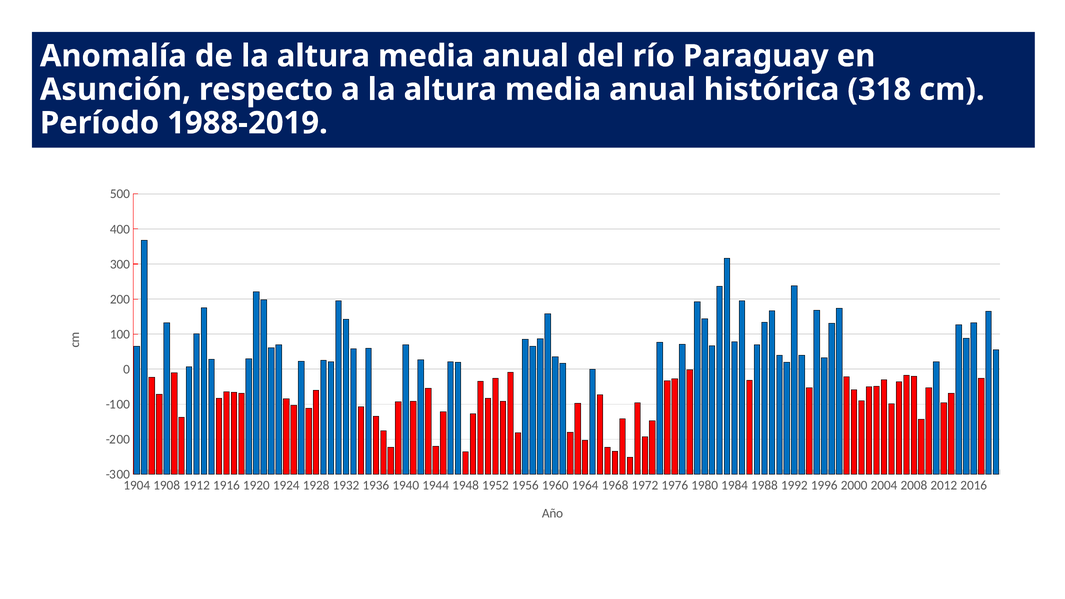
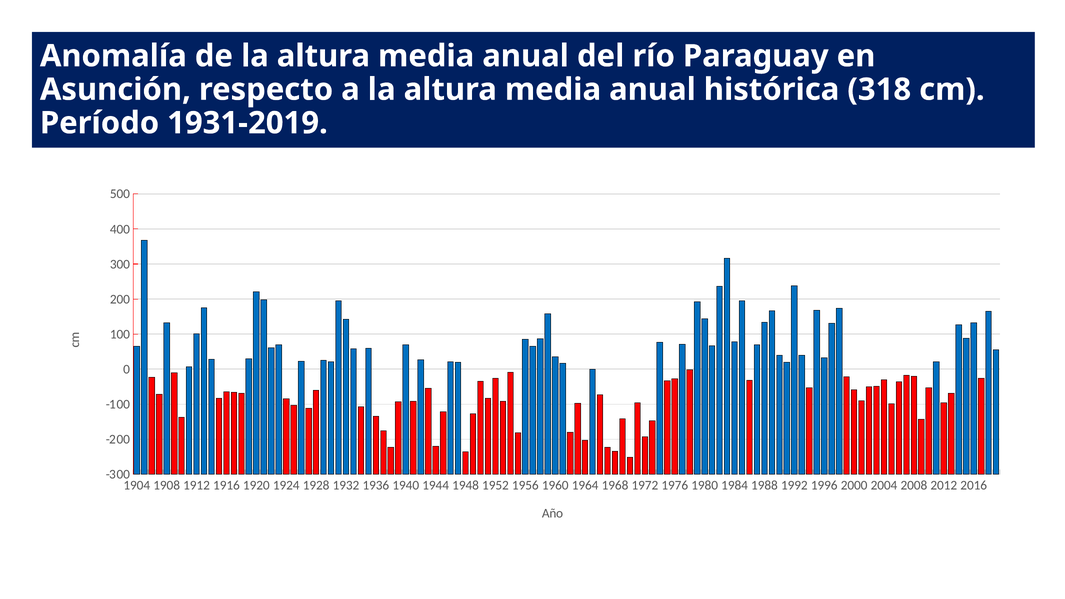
1988-2019: 1988-2019 -> 1931-2019
